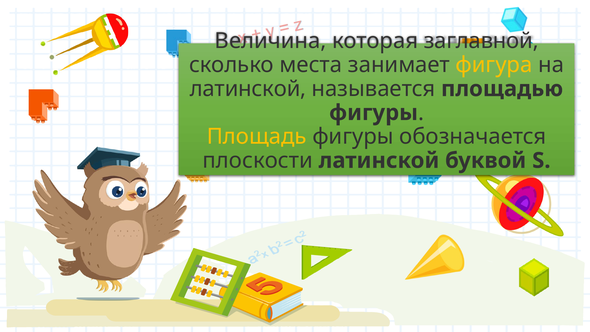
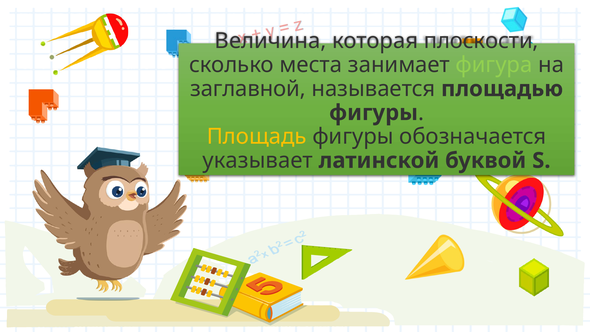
заглавной: заглавной -> плоскости
фигура colour: yellow -> light green
латинской at (248, 89): латинской -> заглавной
плоскости: плоскости -> указывает
